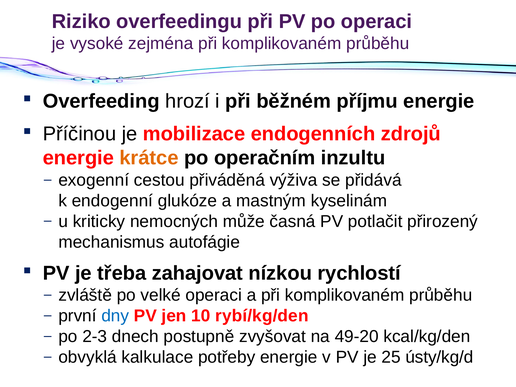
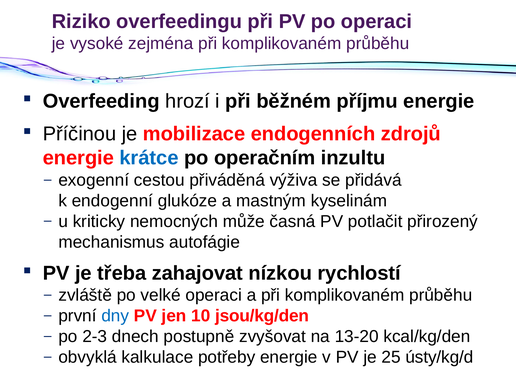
krátce colour: orange -> blue
rybí/kg/den: rybí/kg/den -> jsou/kg/den
49-20: 49-20 -> 13-20
